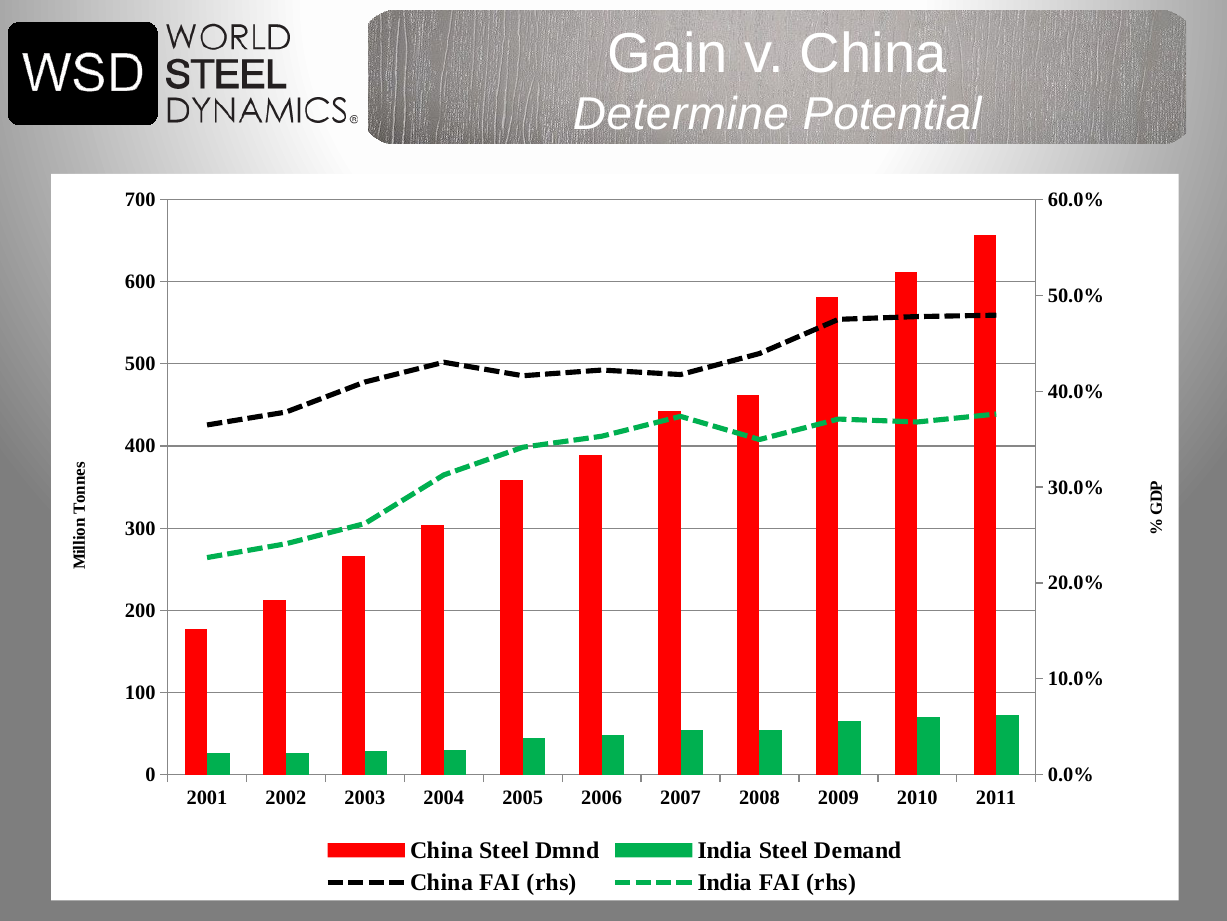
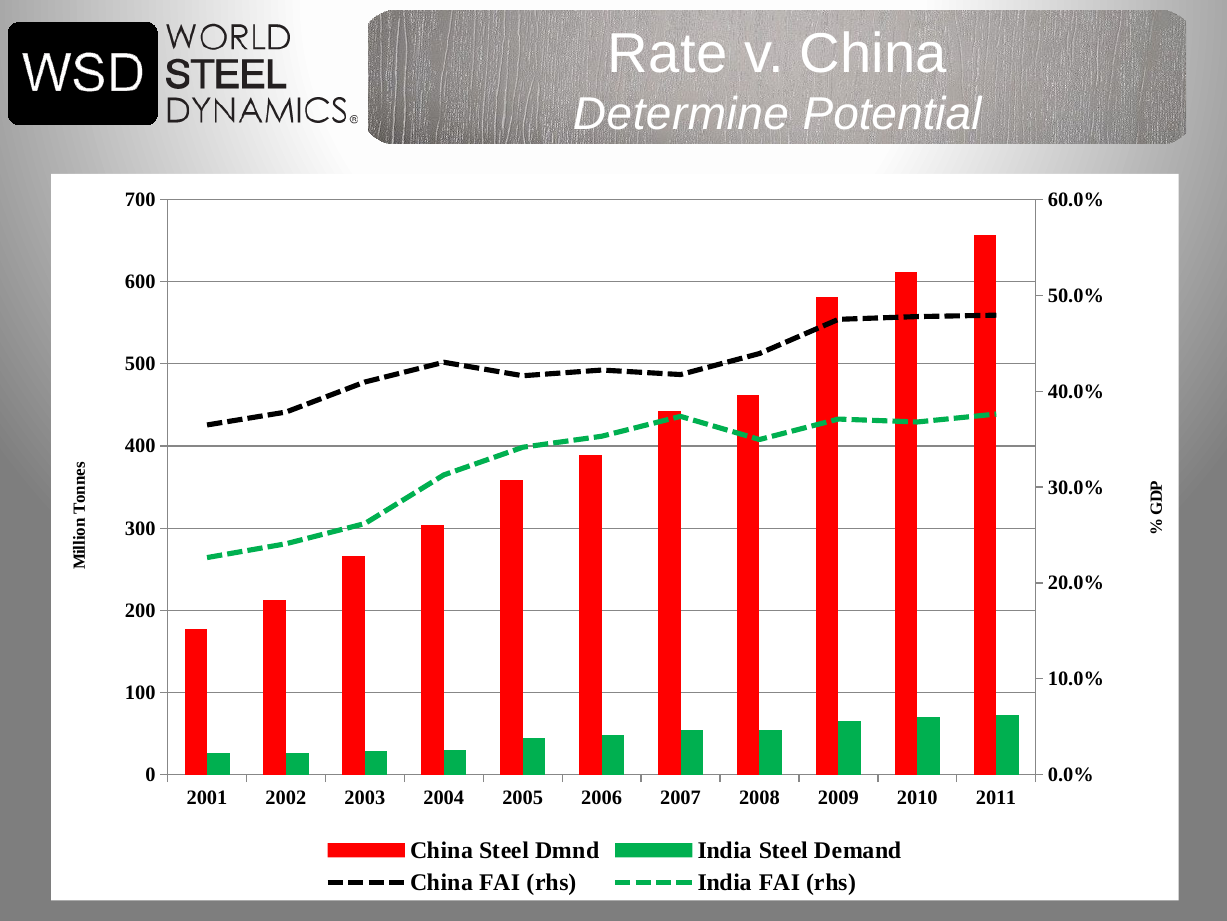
Gain: Gain -> Rate
